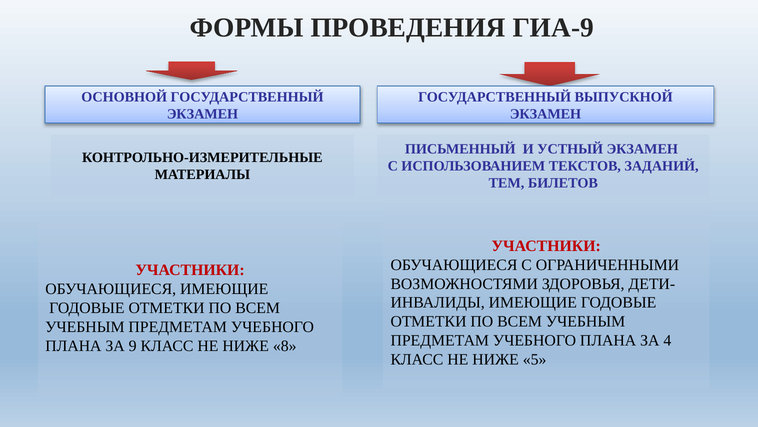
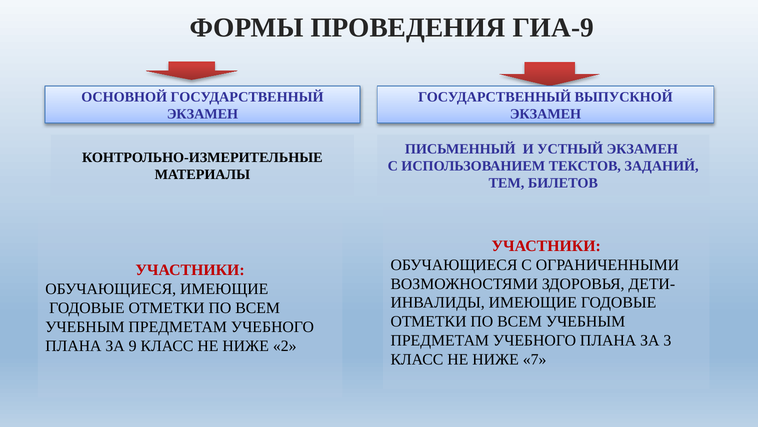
4: 4 -> 3
8: 8 -> 2
5: 5 -> 7
